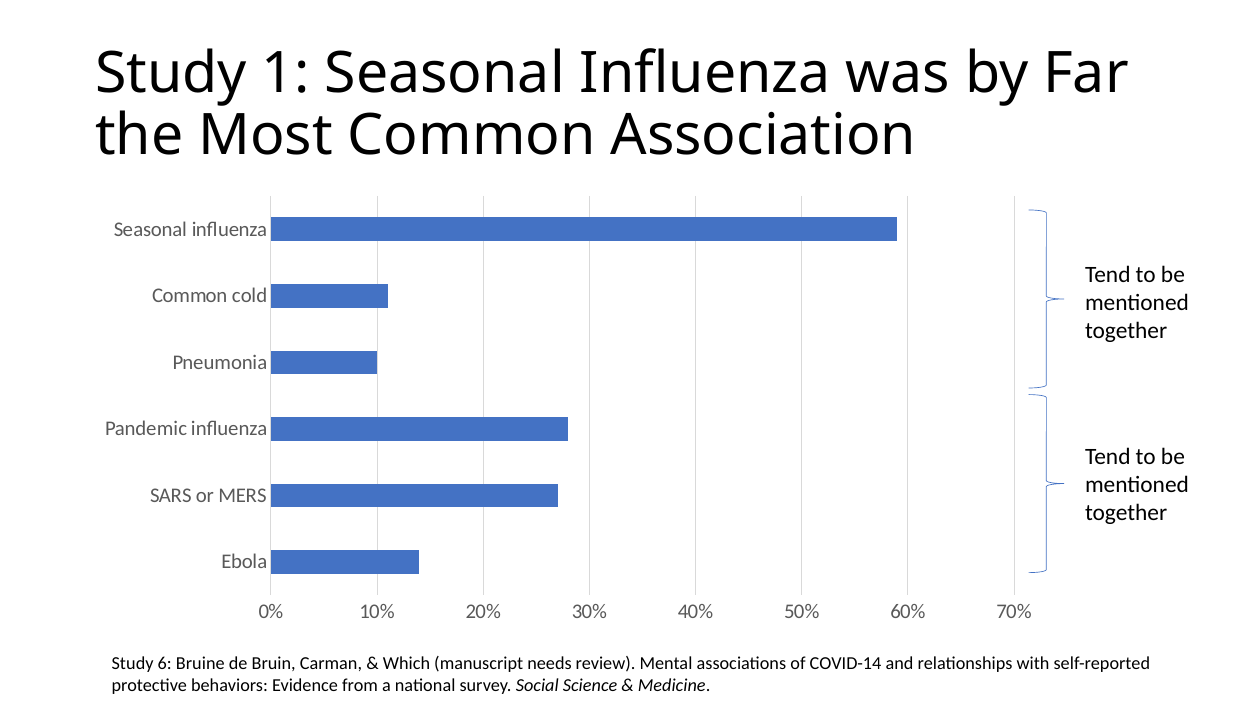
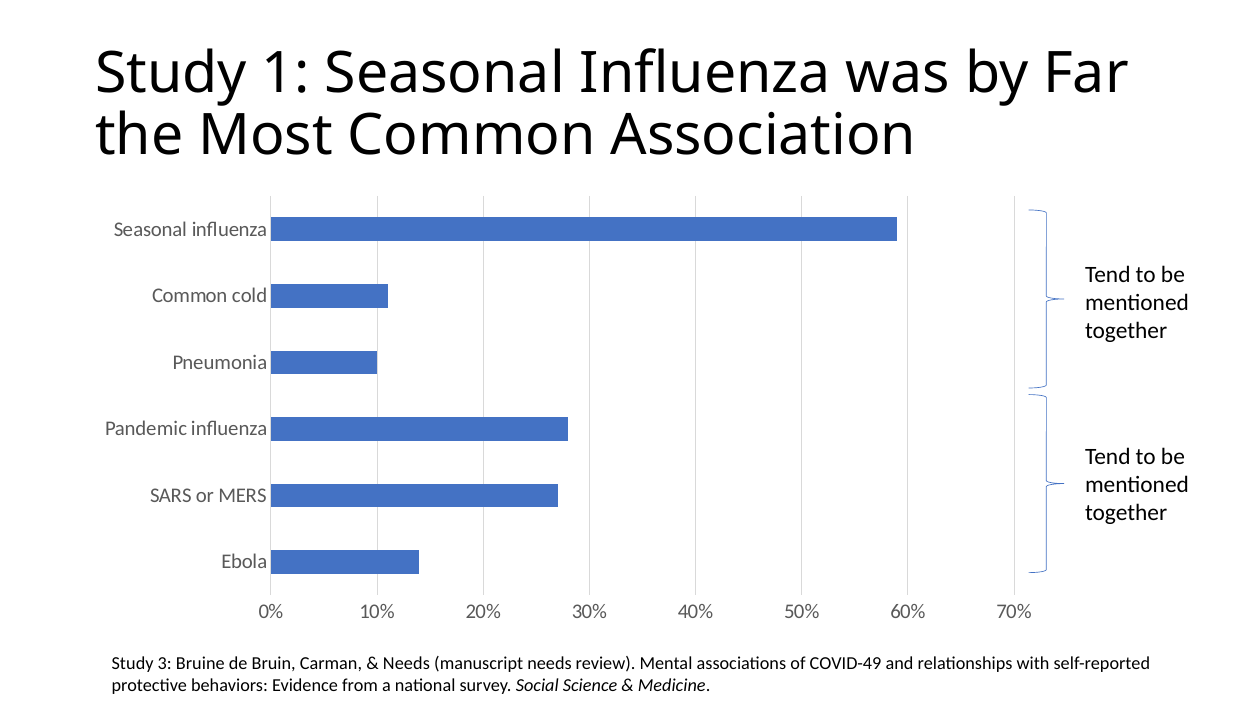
6: 6 -> 3
Which at (406, 663): Which -> Needs
COVID-14: COVID-14 -> COVID-49
